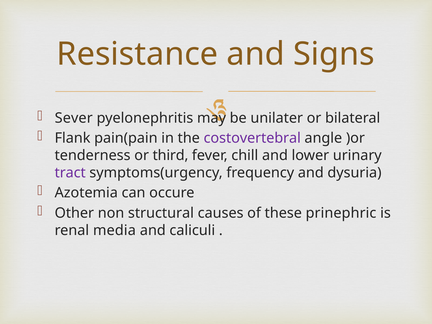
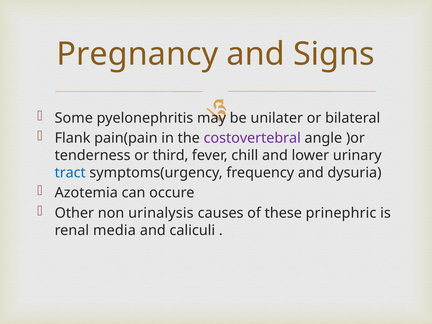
Resistance: Resistance -> Pregnancy
Sever: Sever -> Some
tract colour: purple -> blue
structural: structural -> urinalysis
